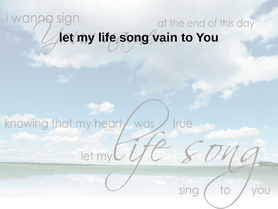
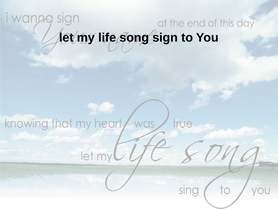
vain: vain -> sign
